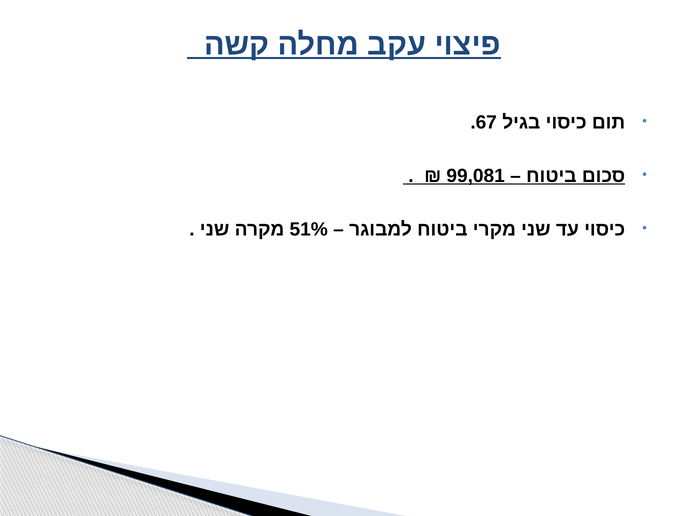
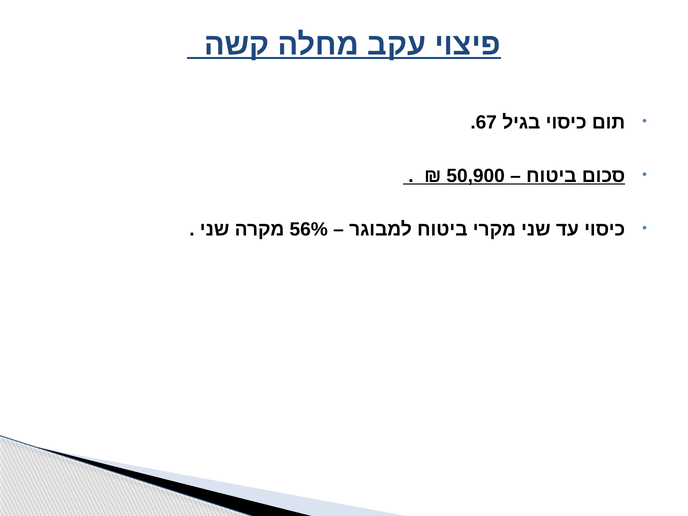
99,081: 99,081 -> 50,900
51%: 51% -> 56%
